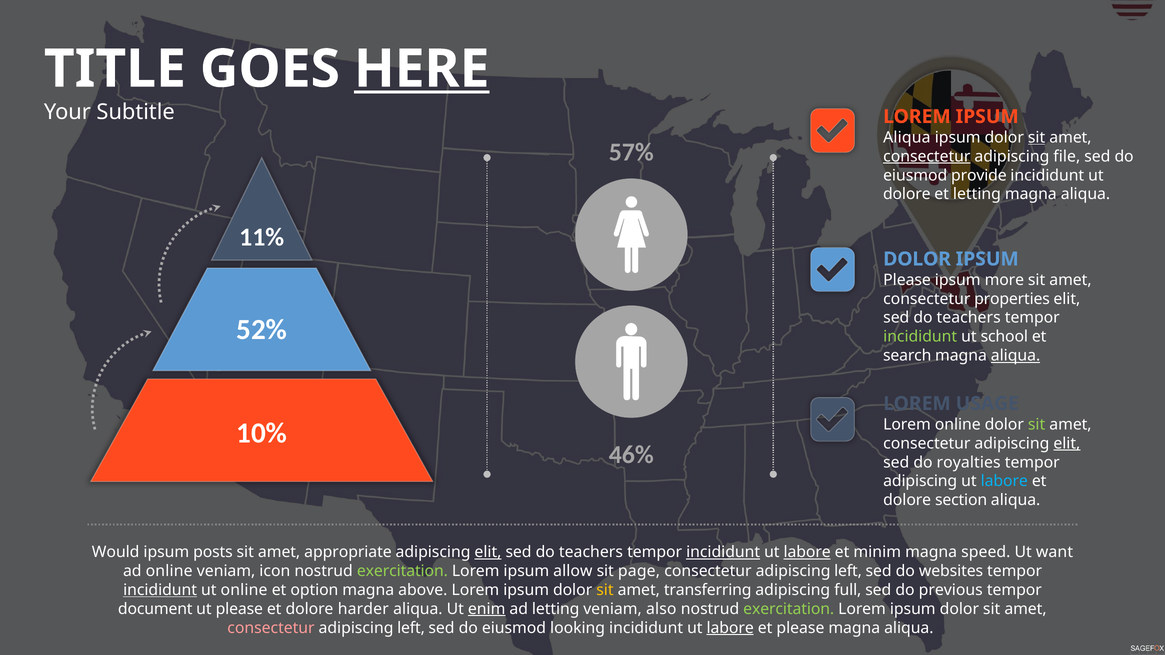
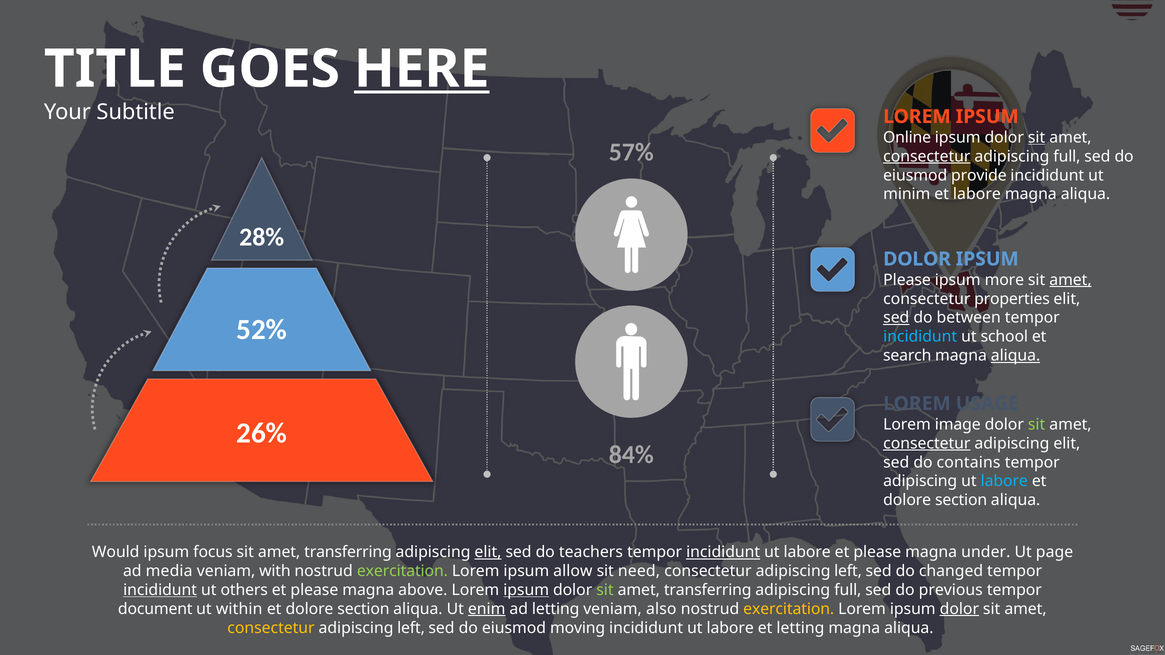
Aliqua at (907, 138): Aliqua -> Online
file at (1067, 156): file -> full
dolore at (907, 194): dolore -> minim
et letting: letting -> labore
11%: 11% -> 28%
amet at (1070, 280) underline: none -> present
sed at (896, 318) underline: none -> present
teachers at (969, 318): teachers -> between
incididunt at (920, 337) colour: light green -> light blue
Lorem online: online -> image
10%: 10% -> 26%
consectetur at (927, 444) underline: none -> present
elit at (1067, 444) underline: present -> none
46%: 46% -> 84%
royalties: royalties -> contains
posts: posts -> focus
appropriate at (348, 552): appropriate -> transferring
labore at (807, 552) underline: present -> none
minim at (877, 552): minim -> please
speed: speed -> under
want: want -> page
ad online: online -> media
icon: icon -> with
page: page -> need
websites: websites -> changed
ut online: online -> others
option at (314, 590): option -> please
ipsum at (526, 590) underline: none -> present
sit at (605, 590) colour: yellow -> light green
ut please: please -> within
harder at (363, 609): harder -> section
exercitation at (789, 609) colour: light green -> yellow
dolor at (959, 609) underline: none -> present
consectetur at (271, 628) colour: pink -> yellow
looking: looking -> moving
labore at (730, 628) underline: present -> none
et please: please -> letting
